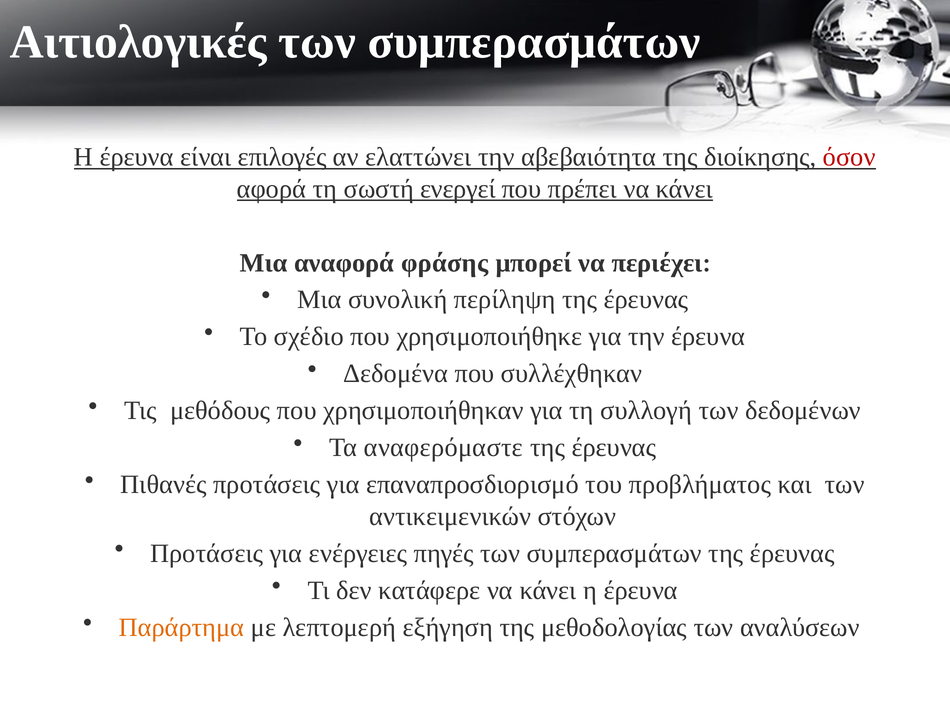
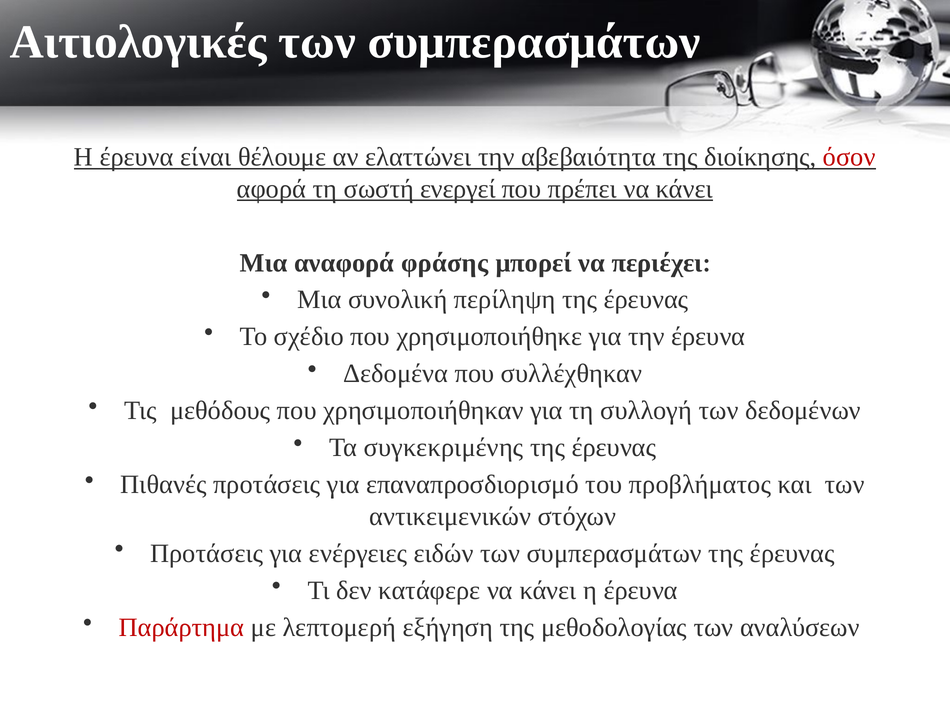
επιλογές: επιλογές -> θέλουμε
αναφερόμαστε: αναφερόμαστε -> συγκεκριμένης
πηγές: πηγές -> ειδών
Παράρτημα colour: orange -> red
